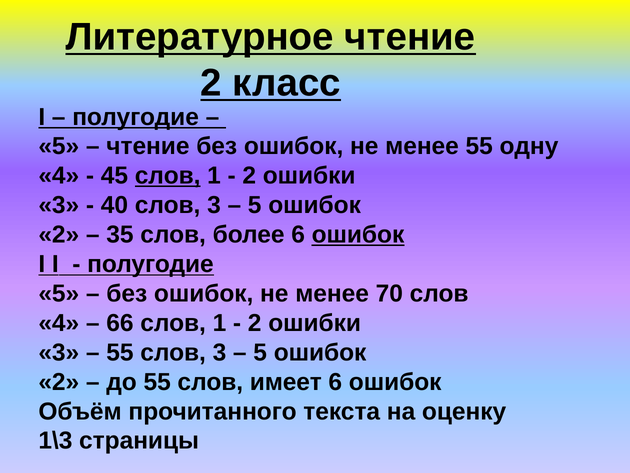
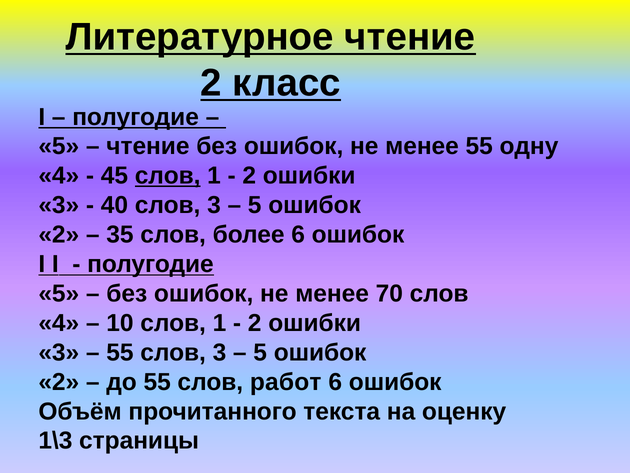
ошибок at (358, 234) underline: present -> none
66: 66 -> 10
имеет: имеет -> работ
